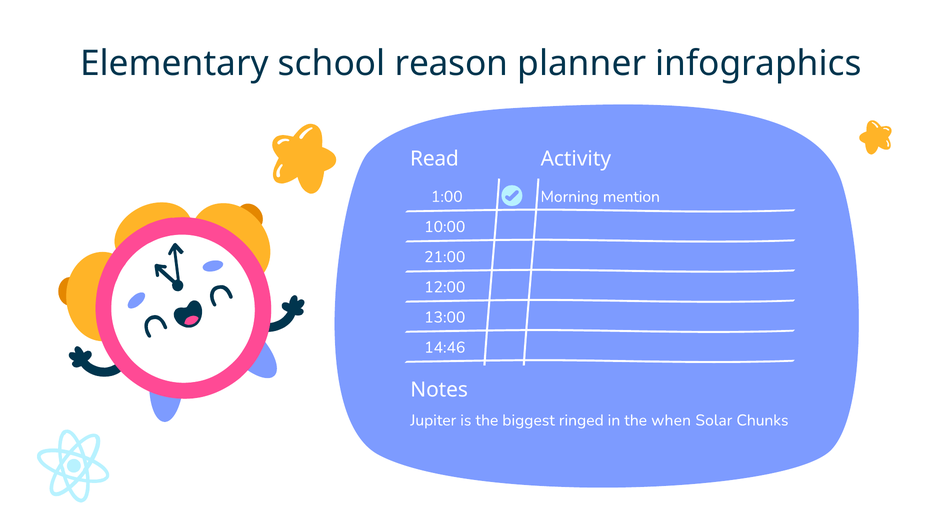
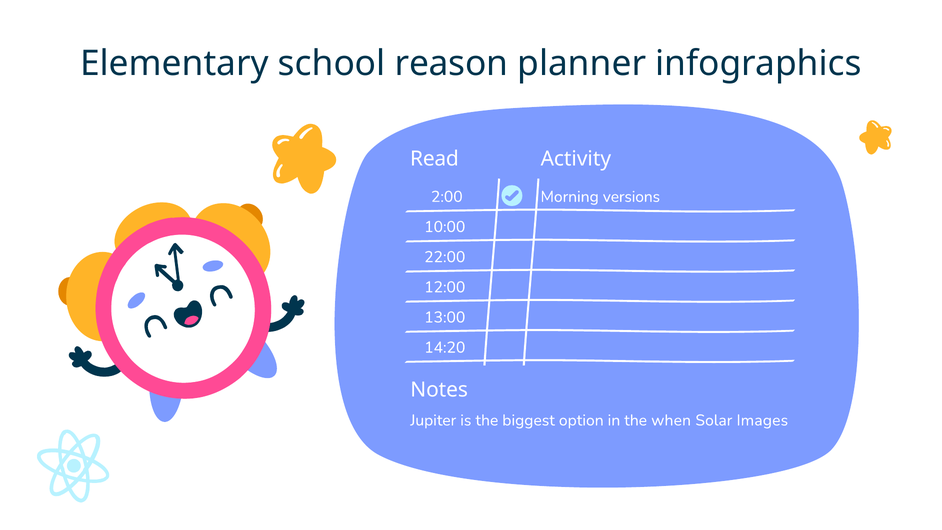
1:00: 1:00 -> 2:00
mention: mention -> versions
21:00: 21:00 -> 22:00
14:46: 14:46 -> 14:20
ringed: ringed -> option
Chunks: Chunks -> Images
